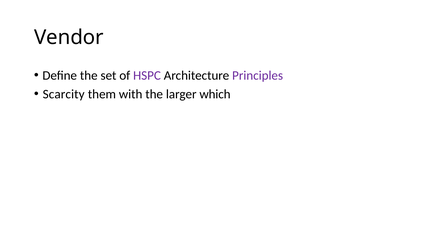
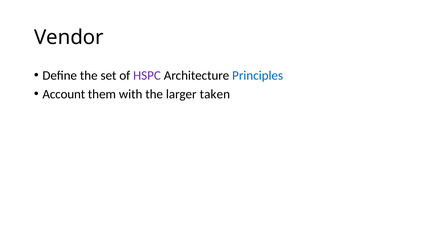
Principles colour: purple -> blue
Scarcity: Scarcity -> Account
which: which -> taken
